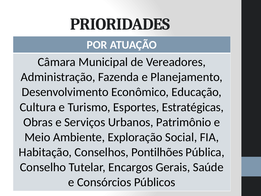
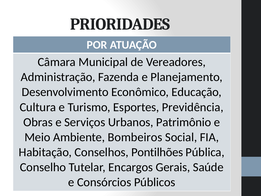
Estratégicas: Estratégicas -> Previdência
Exploração: Exploração -> Bombeiros
